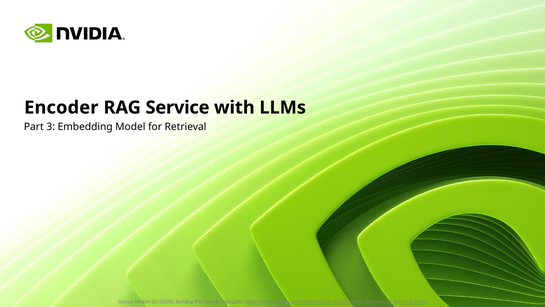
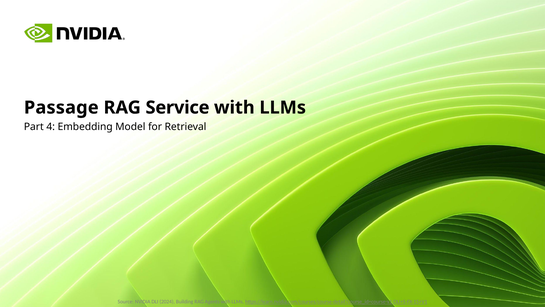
Encoder: Encoder -> Passage
3: 3 -> 4
